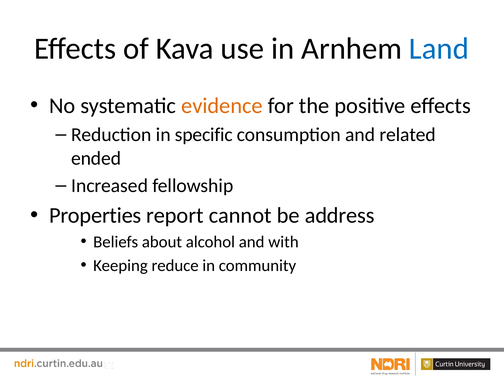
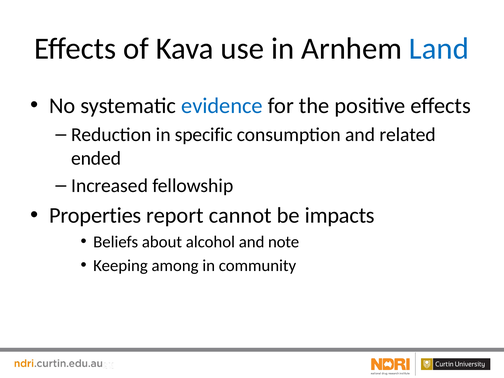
evidence colour: orange -> blue
address: address -> impacts
with: with -> note
reduce: reduce -> among
